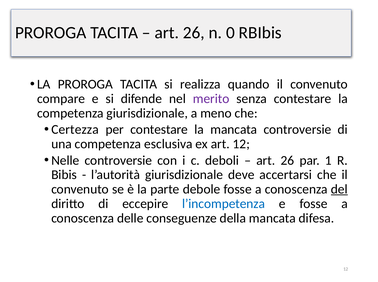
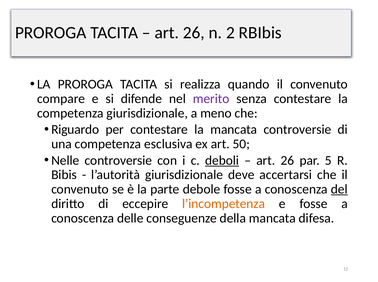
0: 0 -> 2
Certezza: Certezza -> Riguardo
art 12: 12 -> 50
deboli underline: none -> present
1: 1 -> 5
l’incompetenza colour: blue -> orange
